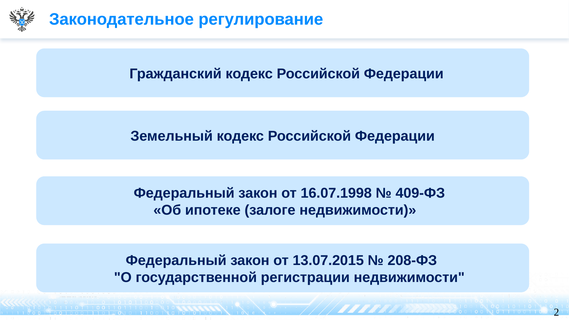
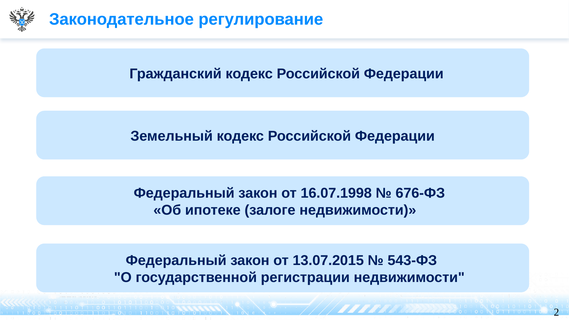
409-ФЗ: 409-ФЗ -> 676-ФЗ
208-ФЗ: 208-ФЗ -> 543-ФЗ
